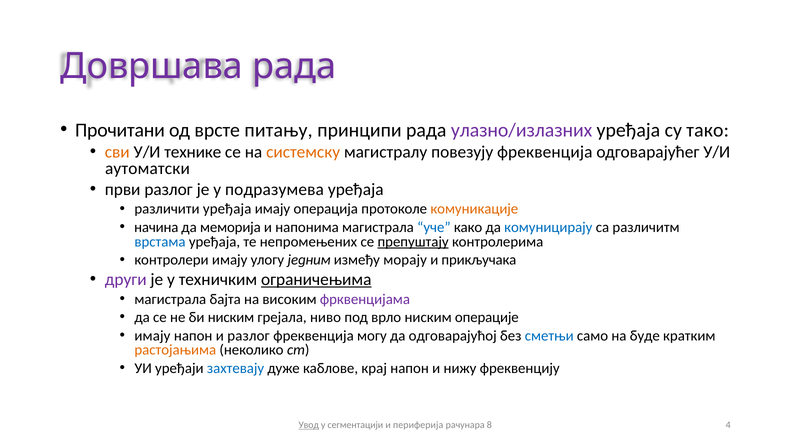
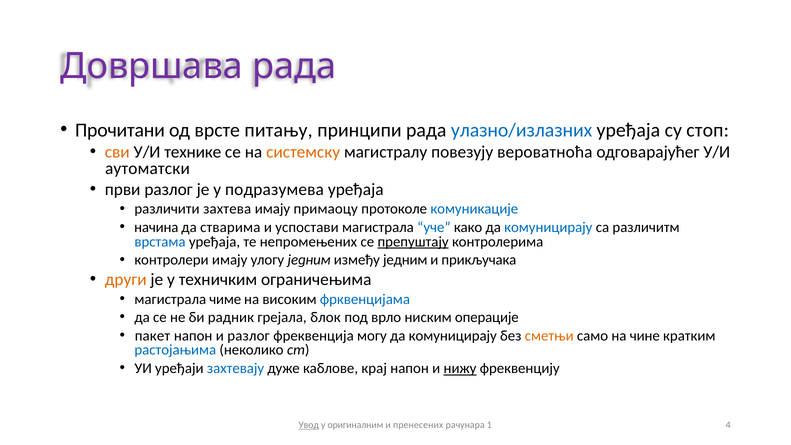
улазно/излазних colour: purple -> blue
тако: тако -> стоп
повезују фреквенција: фреквенција -> вероватноћа
различити уређаја: уређаја -> захтева
операција: операција -> примаоцу
комуникације colour: orange -> blue
меморија: меморија -> стварима
напонима: напонима -> успостави
између морају: морају -> једним
други colour: purple -> orange
ограничењима underline: present -> none
бајта: бајта -> чиме
фрквенцијама colour: purple -> blue
би ниским: ниским -> радник
ниво: ниво -> блок
имају at (152, 336): имају -> пакет
могу да одговарајућој: одговарајућој -> комуницирају
сметњи colour: blue -> orange
буде: буде -> чине
растојањима colour: orange -> blue
нижу underline: none -> present
сегментацији: сегментацији -> оригиналним
периферија: периферија -> пренесених
8: 8 -> 1
